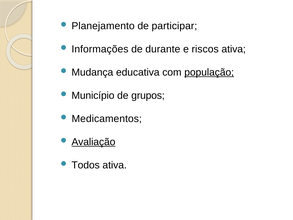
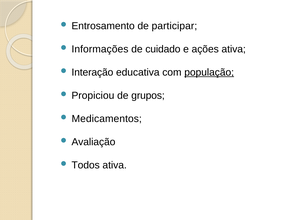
Planejamento: Planejamento -> Entrosamento
durante: durante -> cuidado
riscos: riscos -> ações
Mudança: Mudança -> Interação
Município: Município -> Propiciou
Avaliação underline: present -> none
